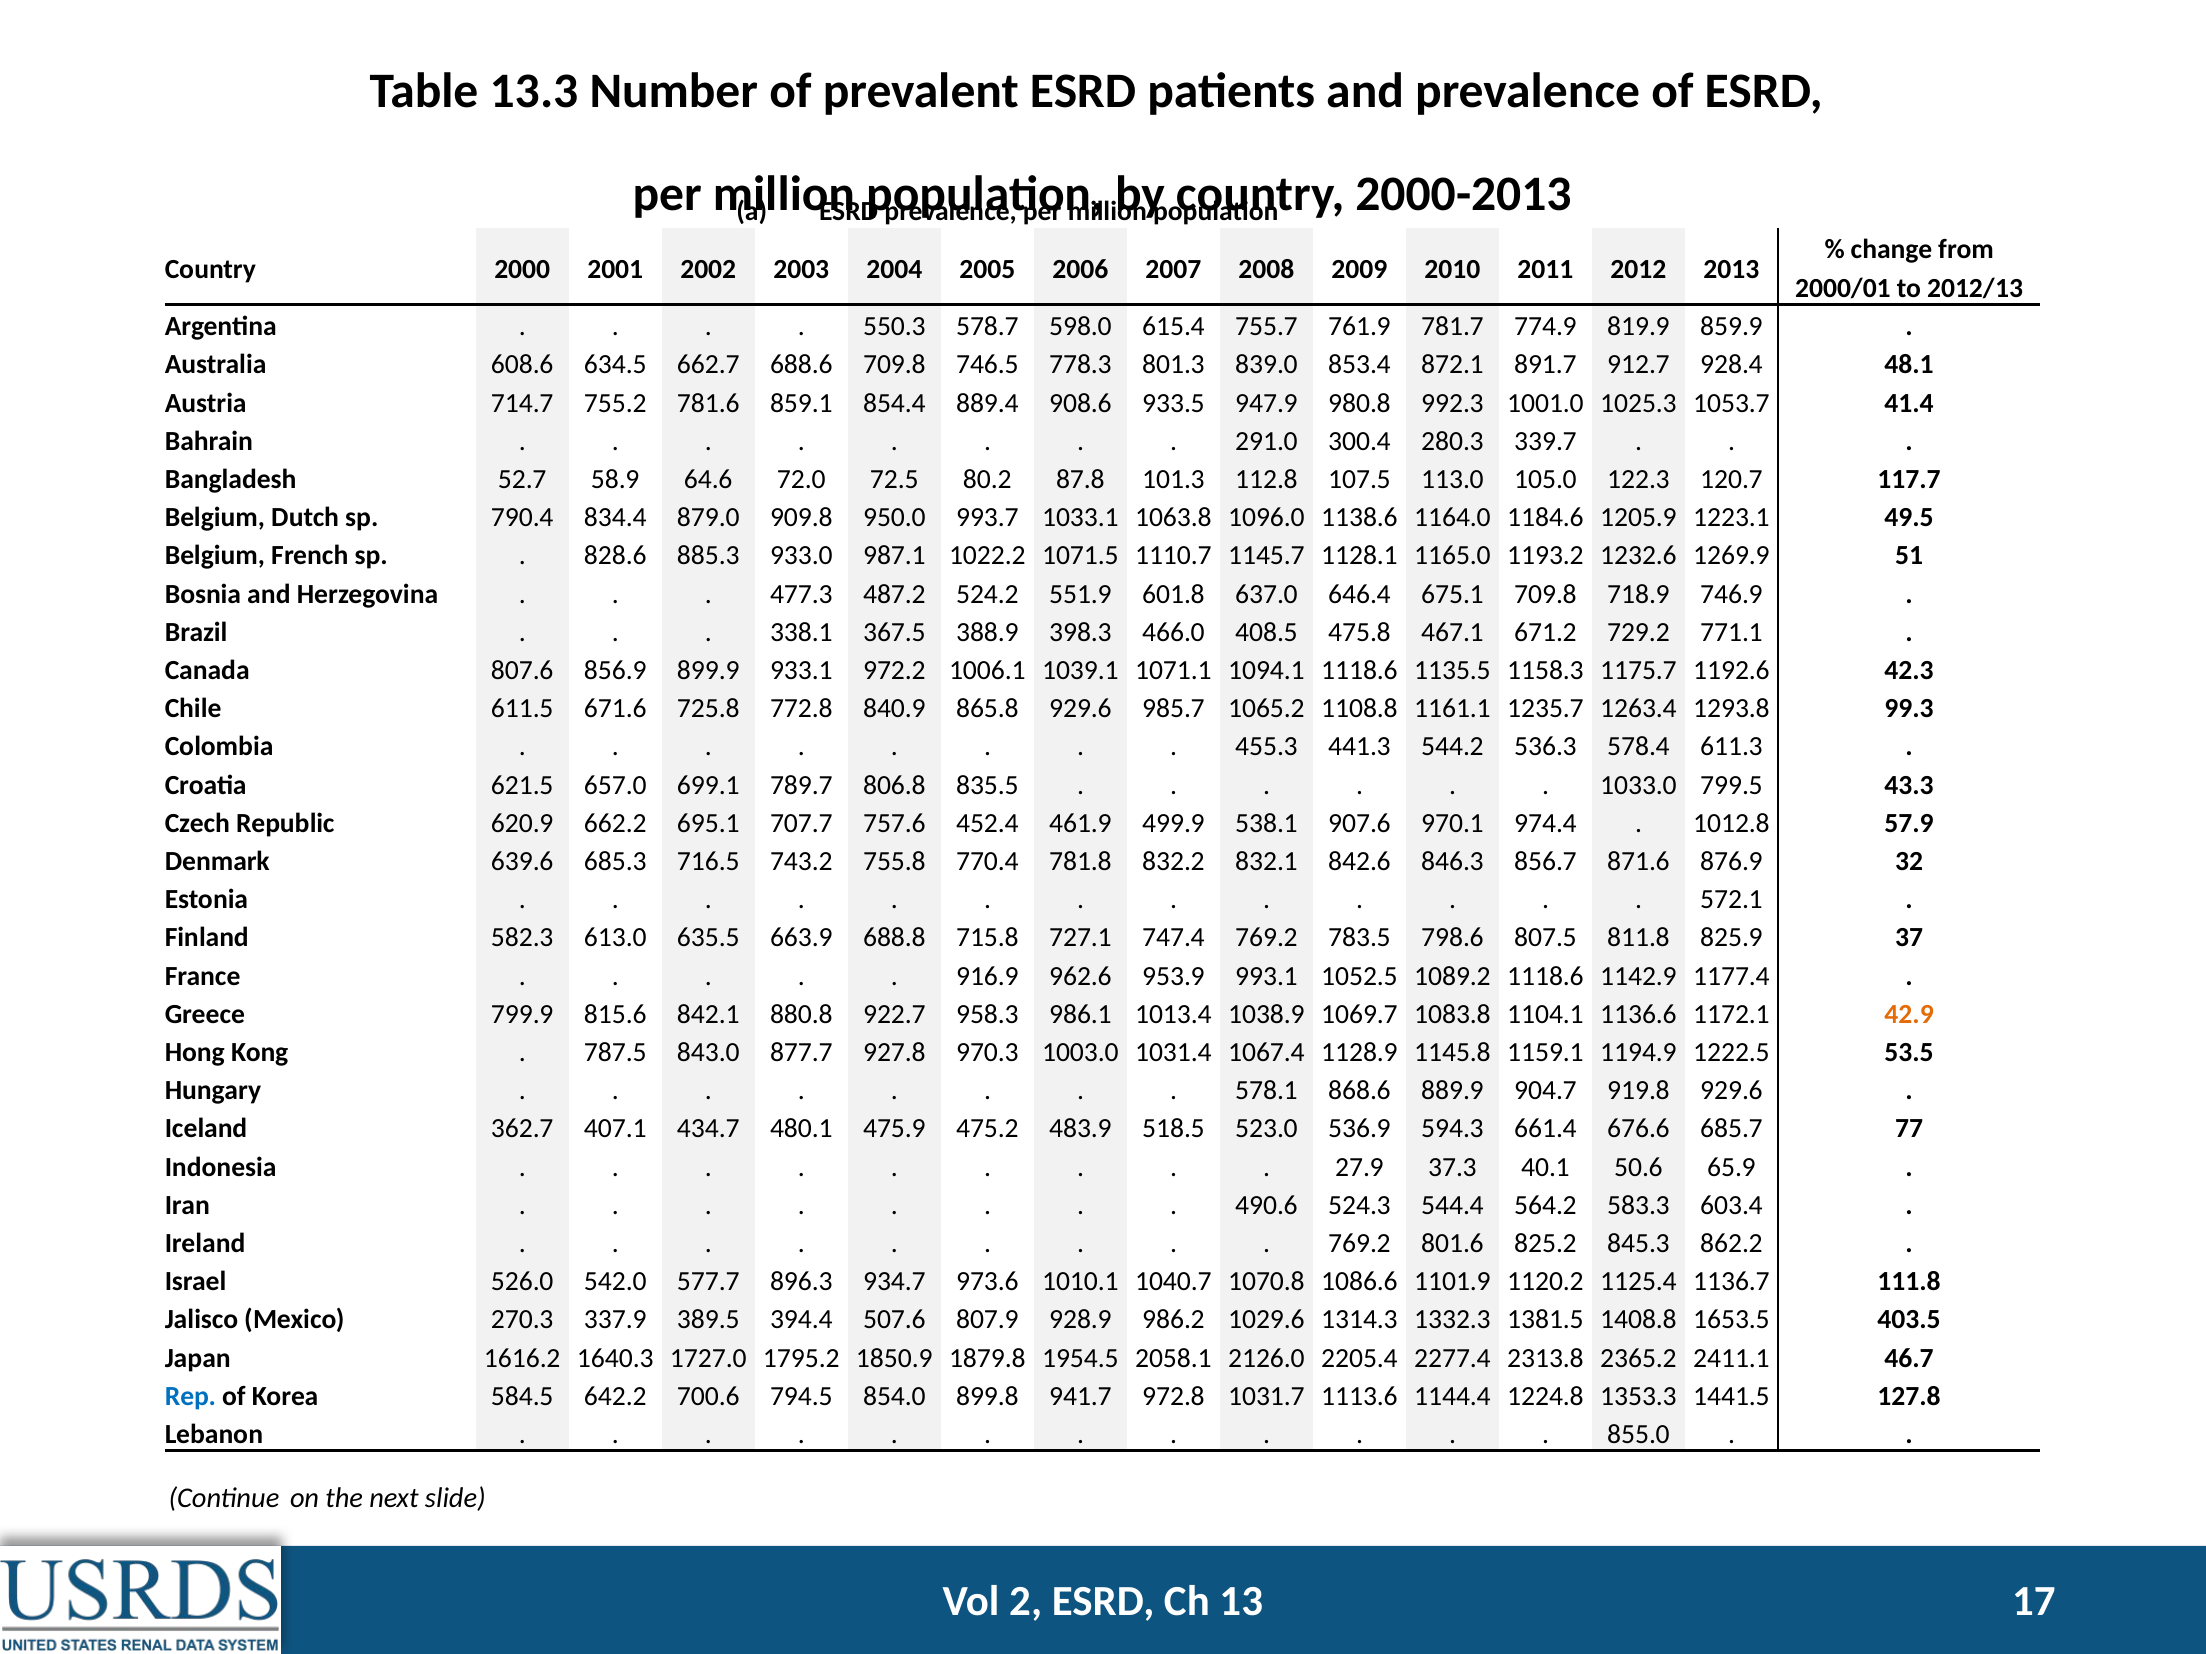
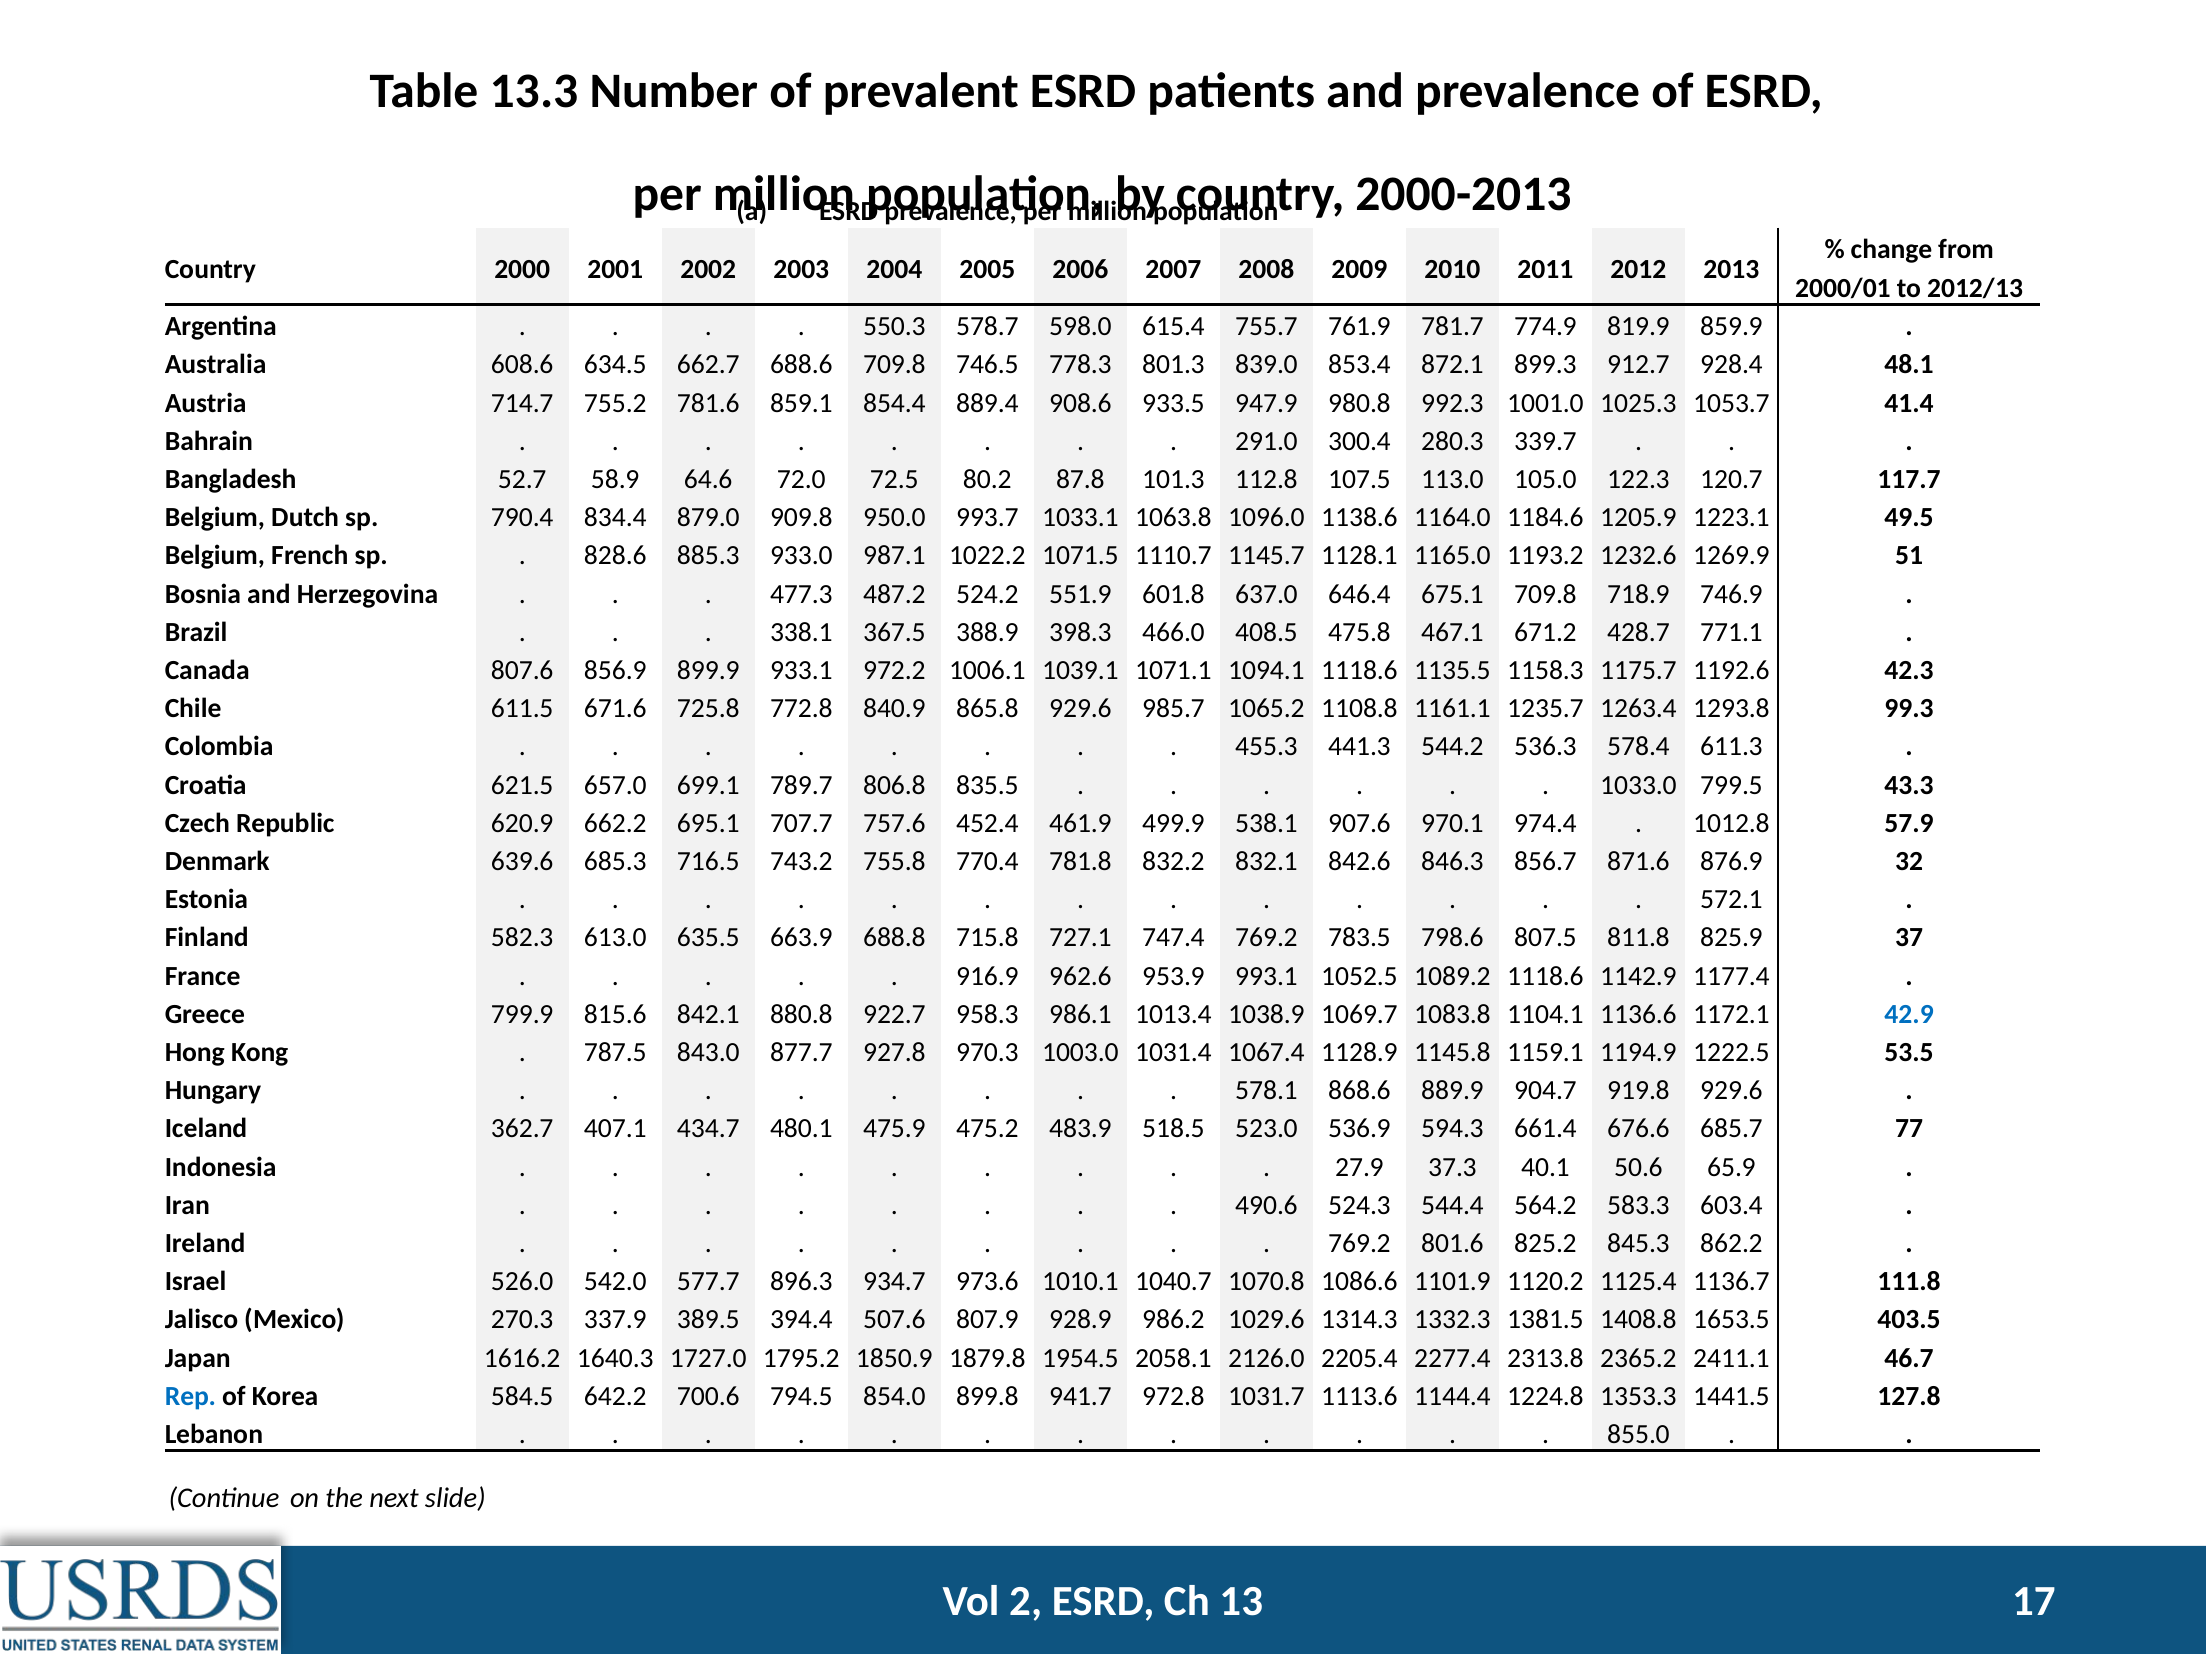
891.7: 891.7 -> 899.3
729.2: 729.2 -> 428.7
42.9 colour: orange -> blue
